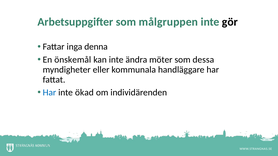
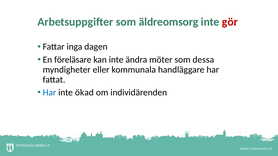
målgruppen: målgruppen -> äldreomsorg
gör colour: black -> red
denna: denna -> dagen
önskemål: önskemål -> föreläsare
